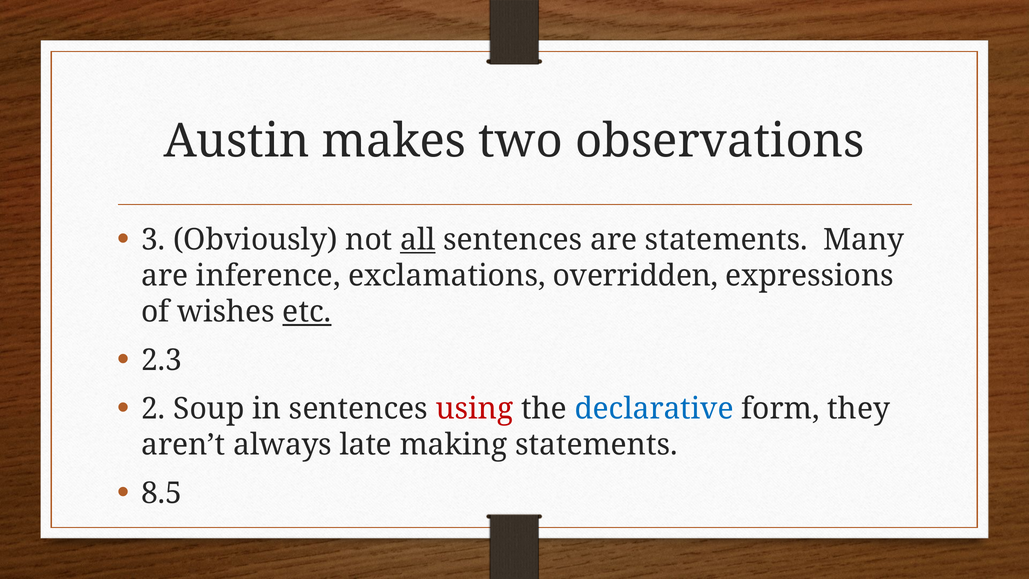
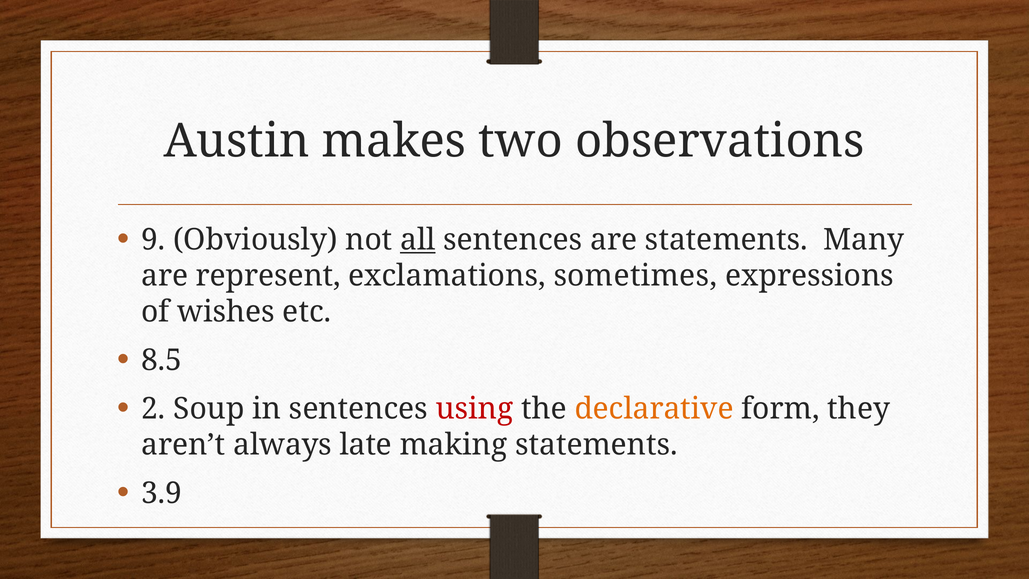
3: 3 -> 9
inference: inference -> represent
overridden: overridden -> sometimes
etc underline: present -> none
2.3: 2.3 -> 8.5
declarative colour: blue -> orange
8.5: 8.5 -> 3.9
